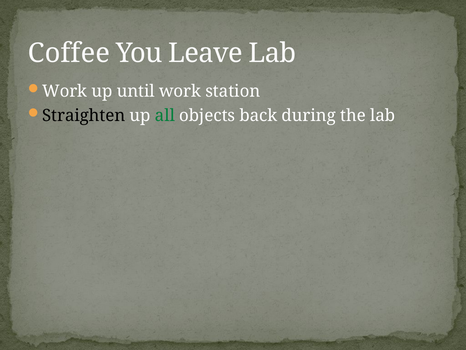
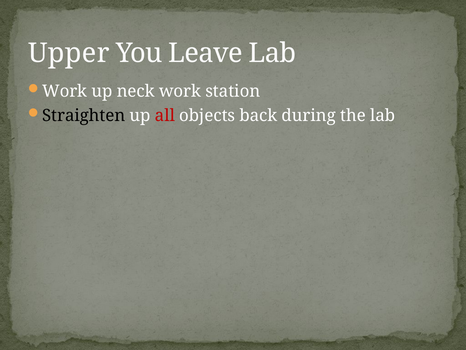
Coffee: Coffee -> Upper
until: until -> neck
all colour: green -> red
